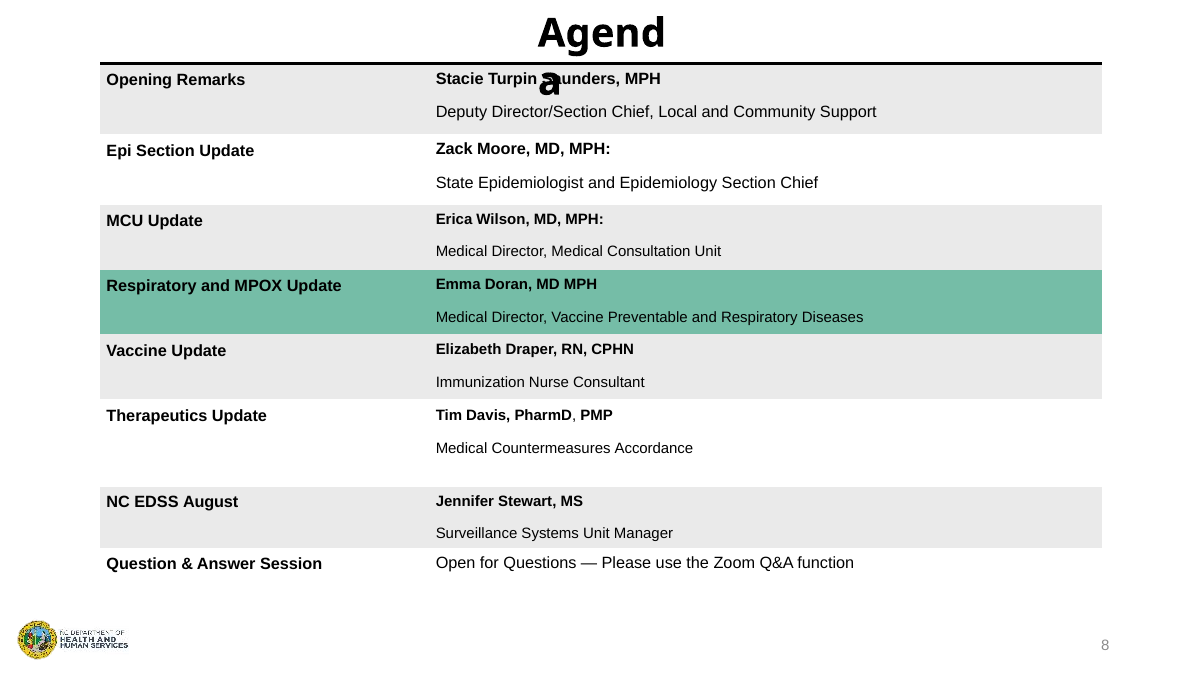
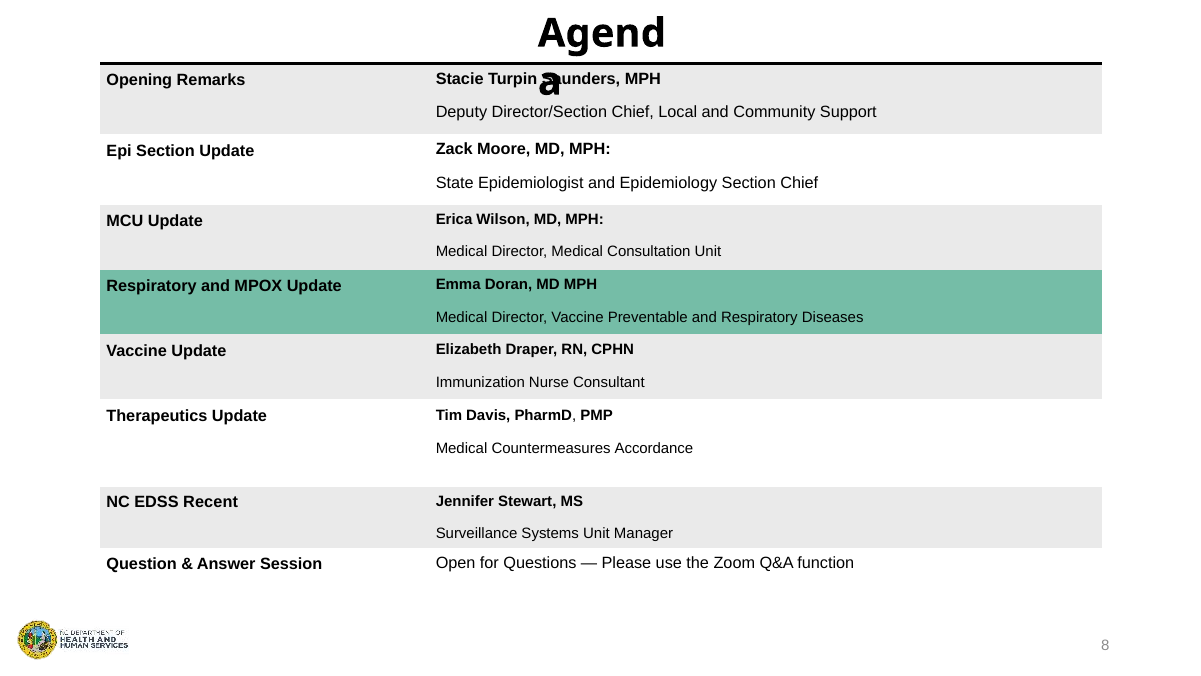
August: August -> Recent
